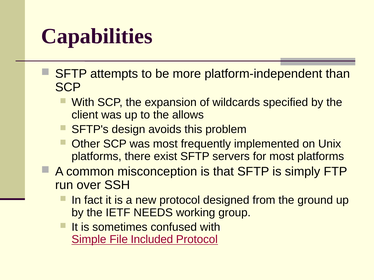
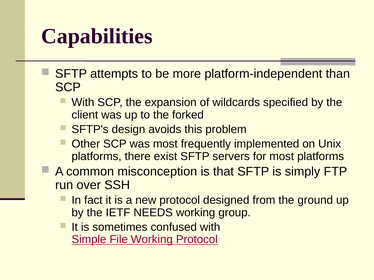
allows: allows -> forked
File Included: Included -> Working
